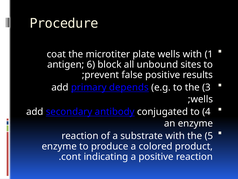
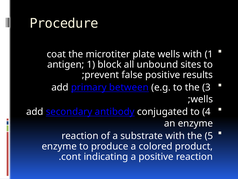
antigen 6: 6 -> 1
depends: depends -> between
